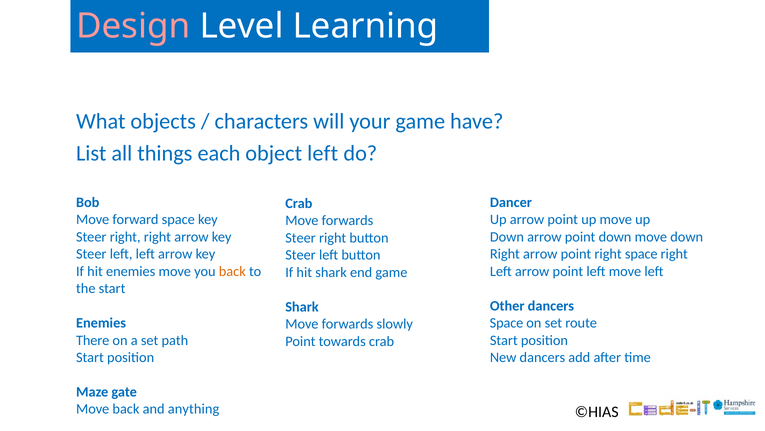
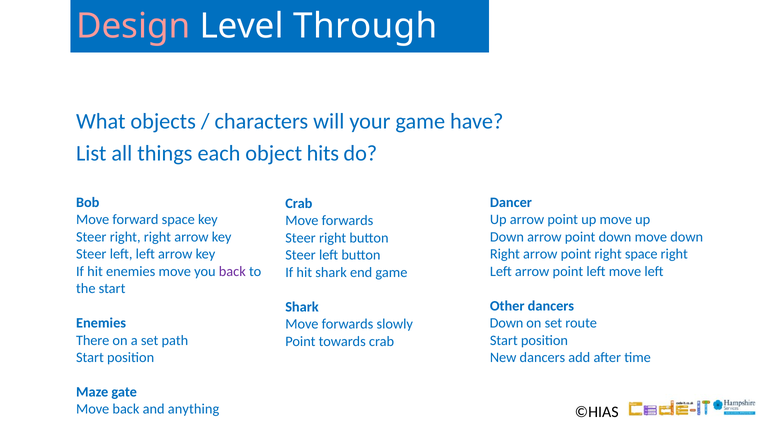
Learning: Learning -> Through
object left: left -> hits
back at (232, 271) colour: orange -> purple
Space at (507, 323): Space -> Down
